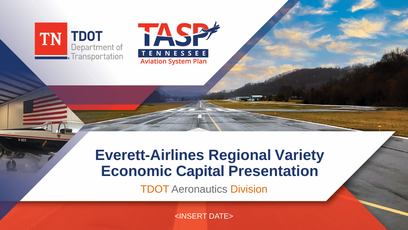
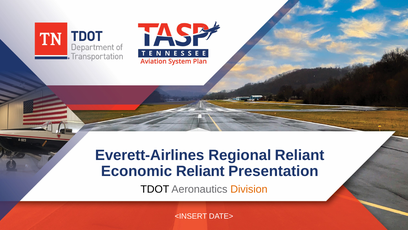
Regional Variety: Variety -> Reliant
Economic Capital: Capital -> Reliant
TDOT colour: orange -> black
